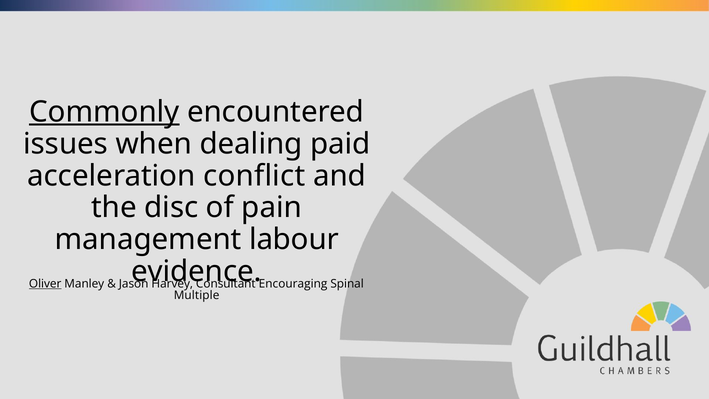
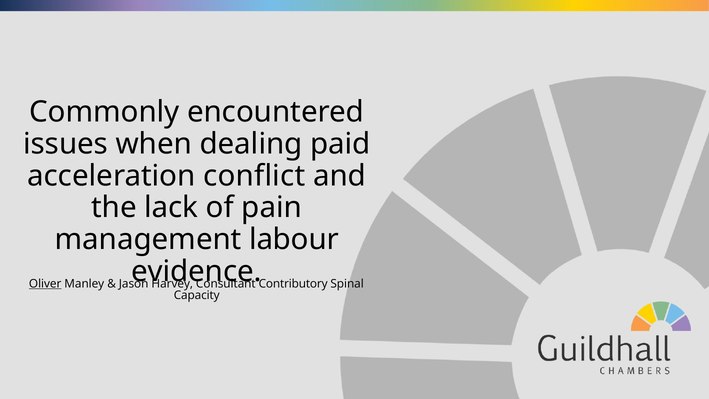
Commonly underline: present -> none
disc: disc -> lack
Encouraging: Encouraging -> Contributory
Multiple: Multiple -> Capacity
